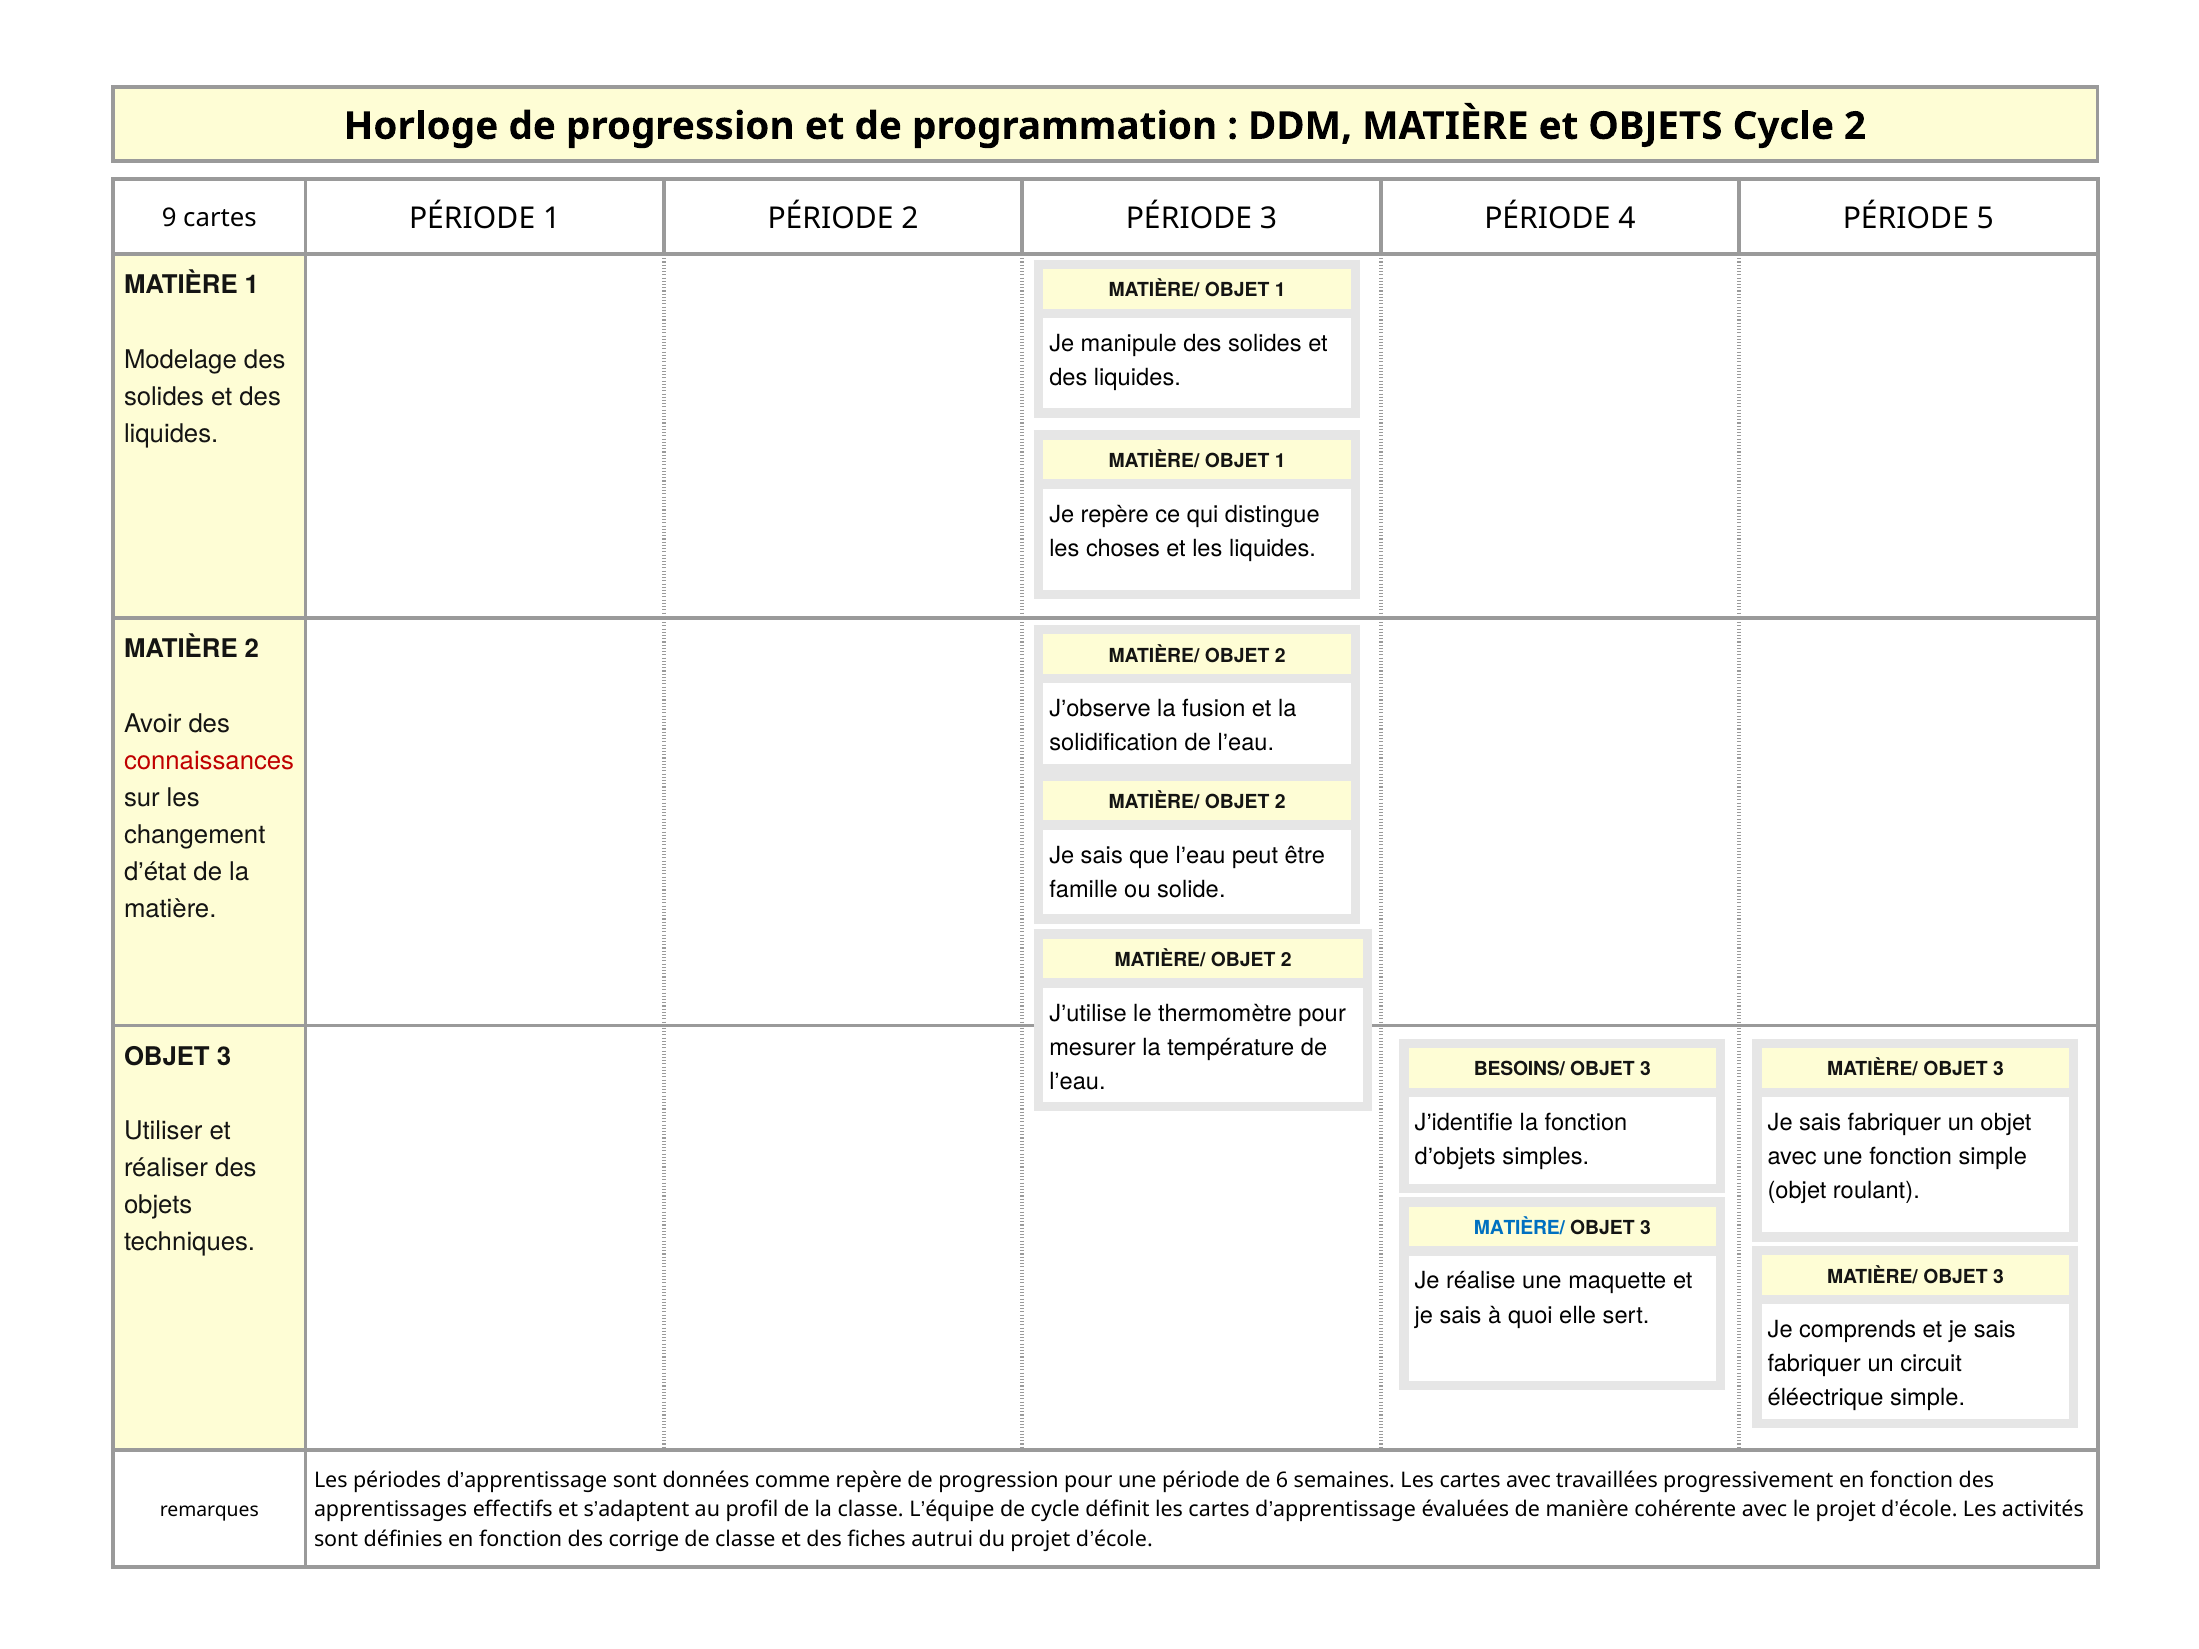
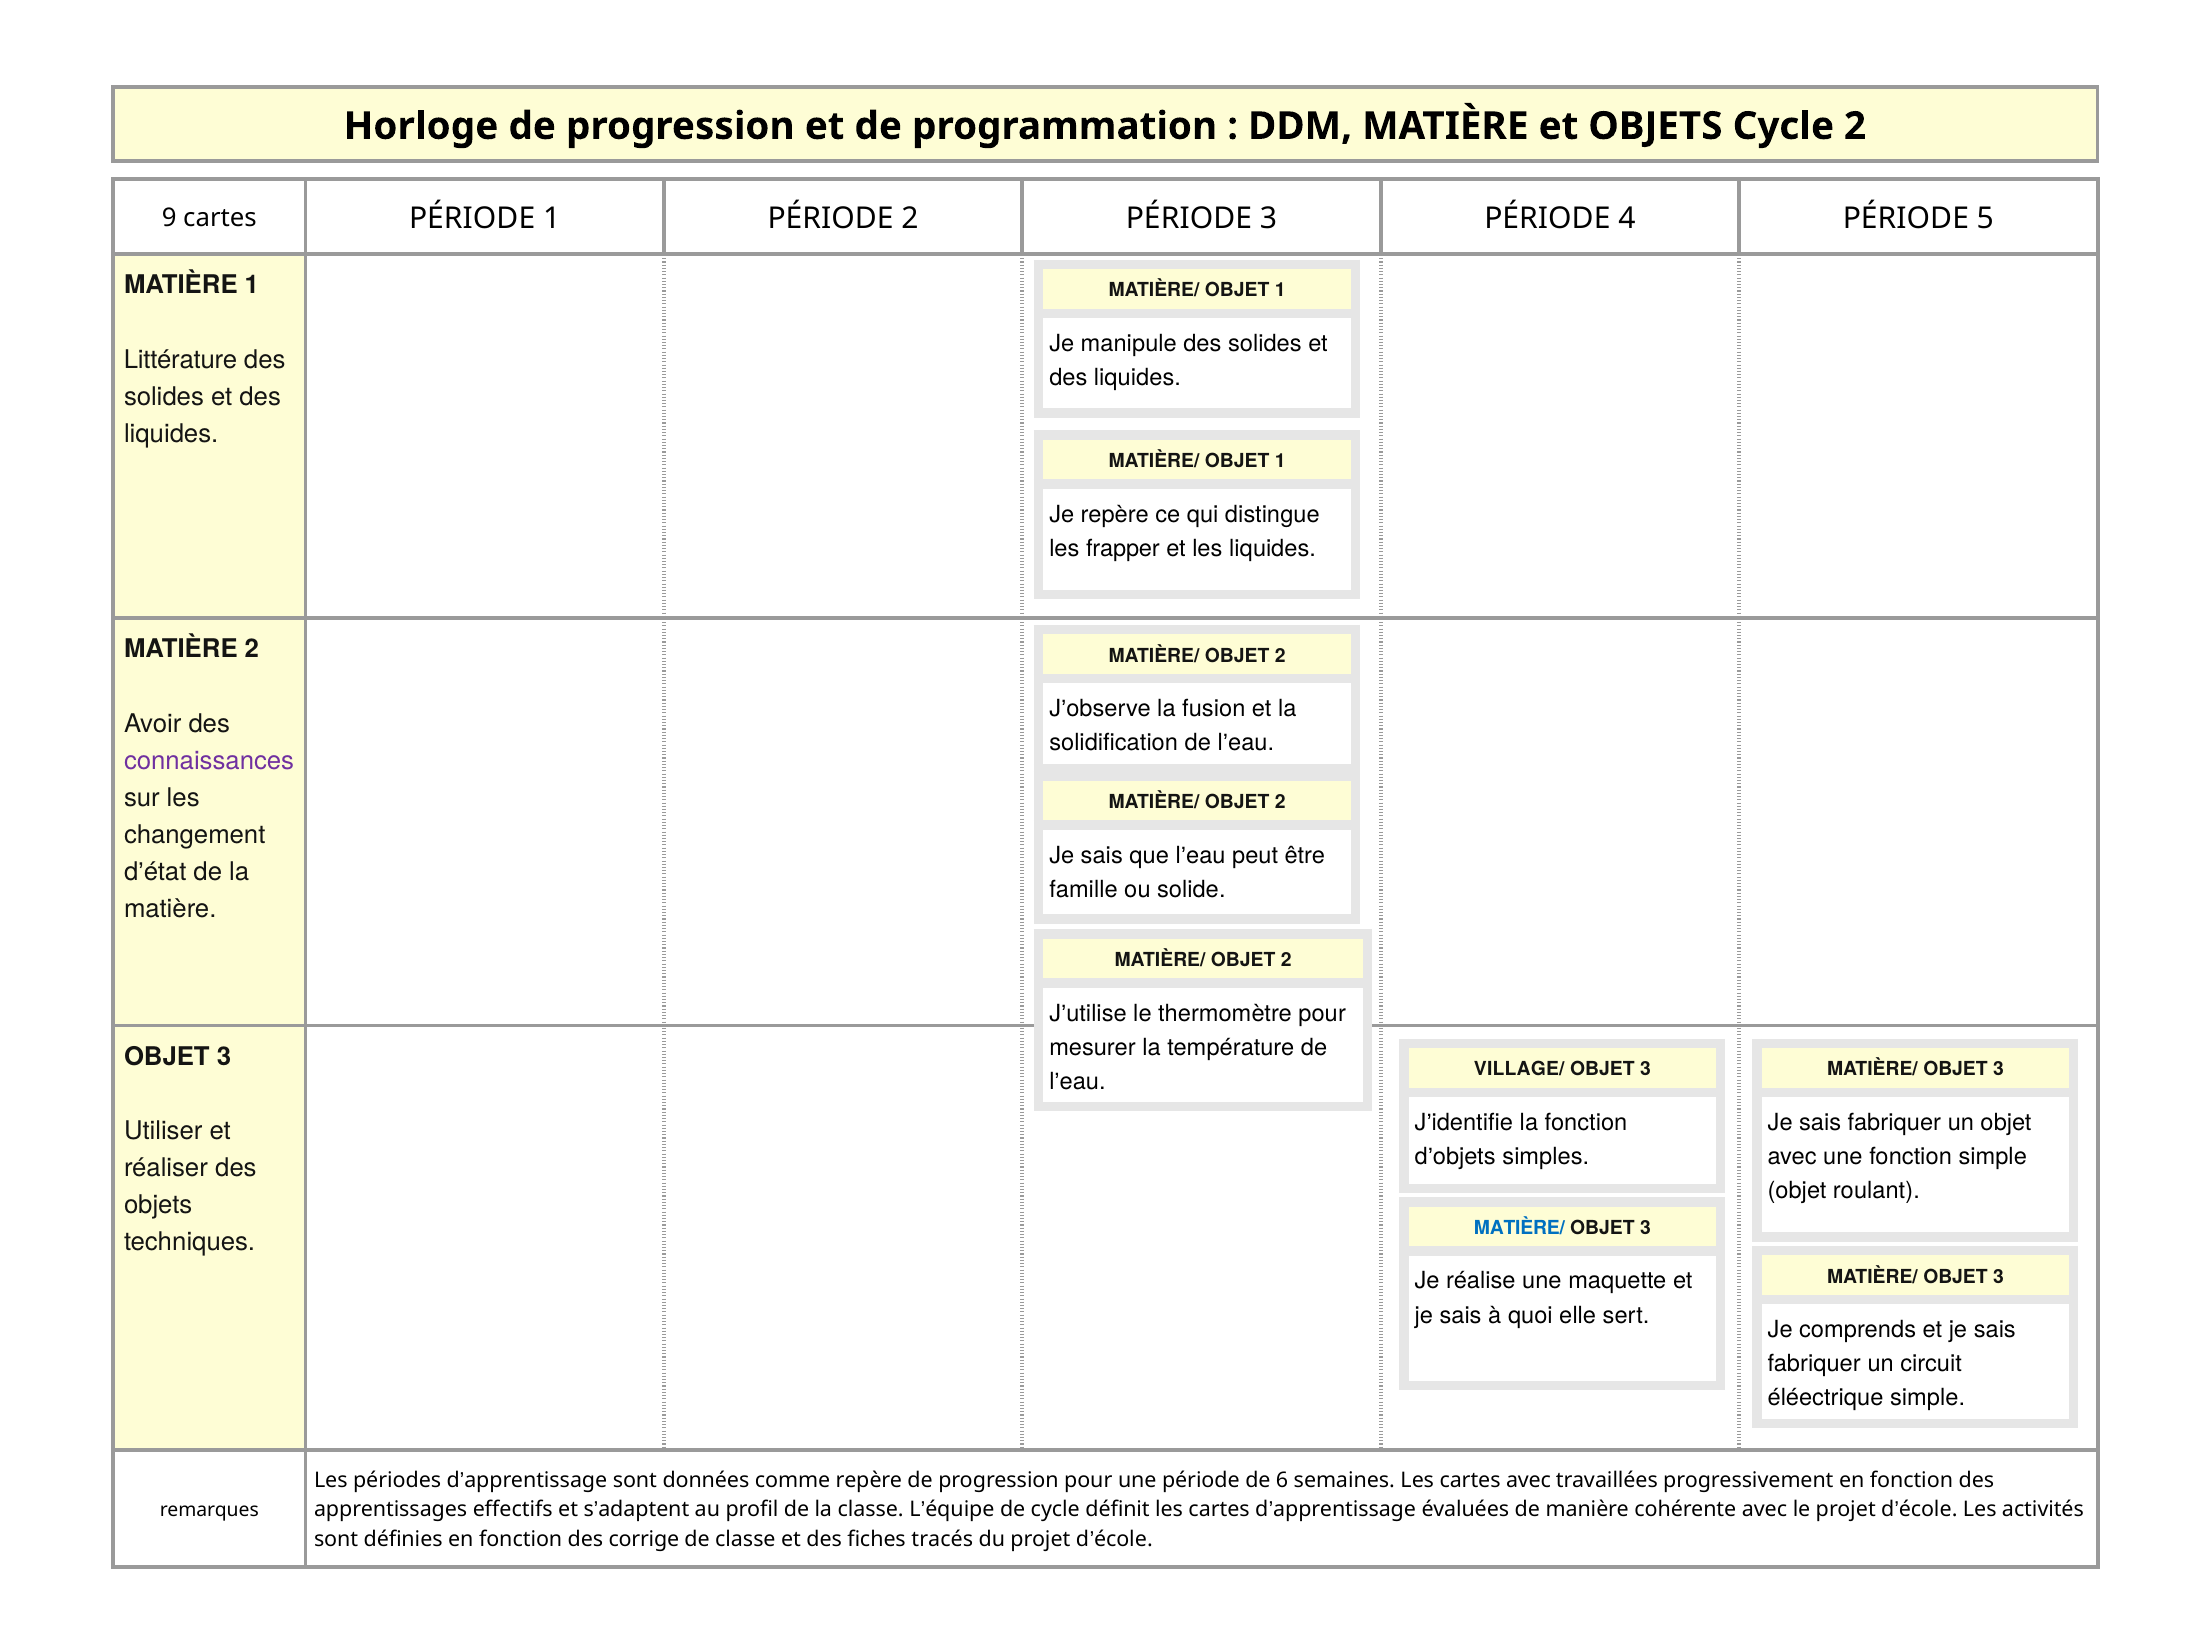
Modelage: Modelage -> Littérature
choses: choses -> frapper
connaissances colour: red -> purple
BESOINS/: BESOINS/ -> VILLAGE/
autrui: autrui -> tracés
